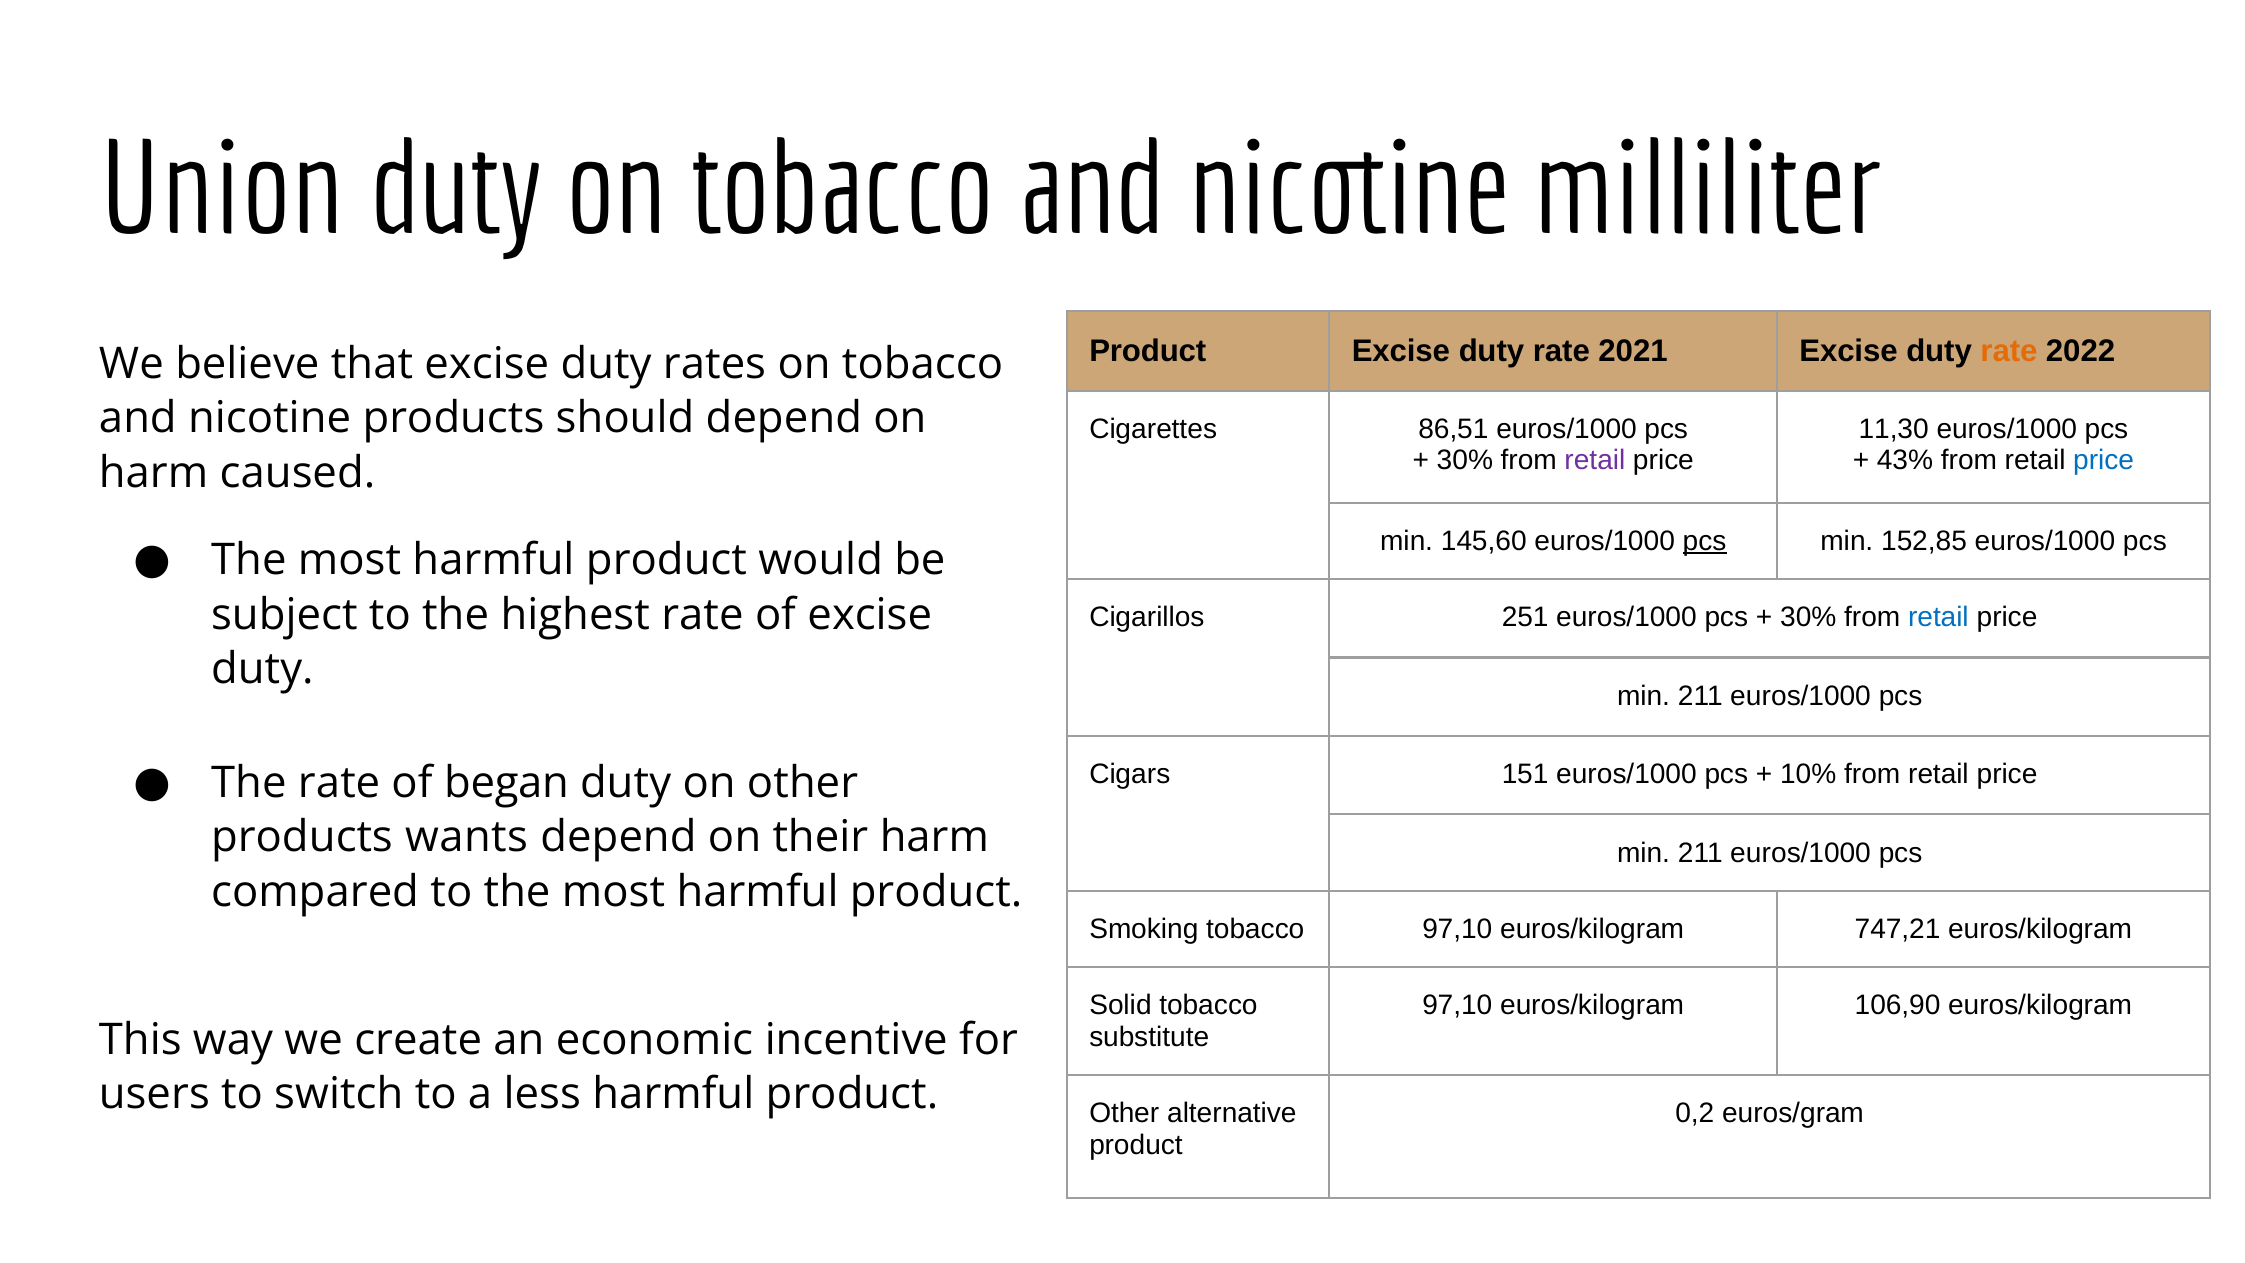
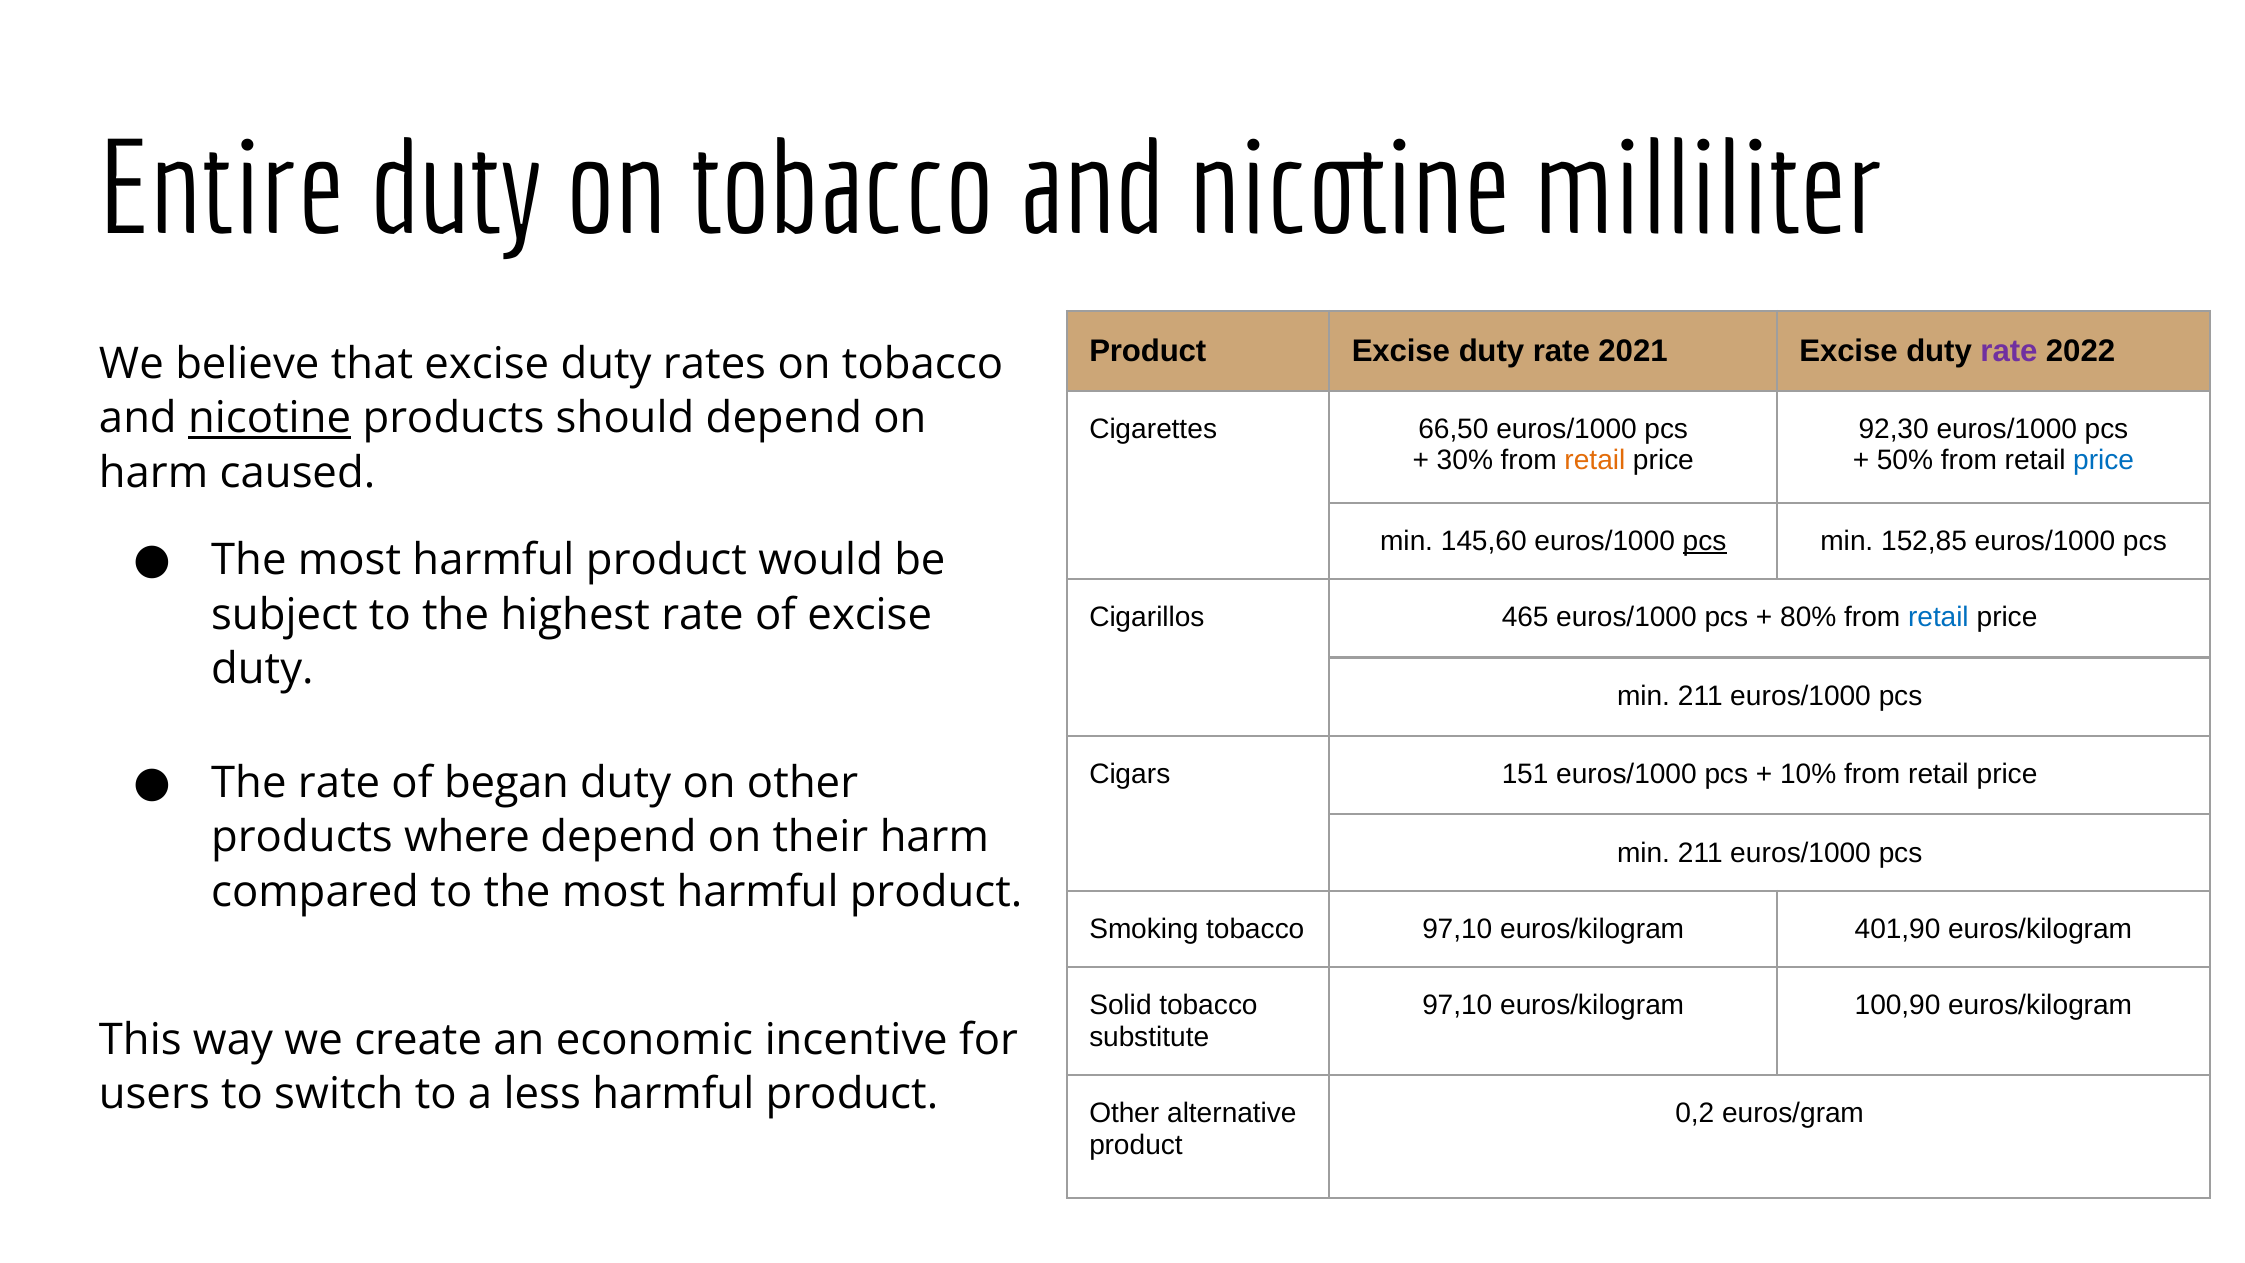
Union: Union -> Entire
rate at (2009, 351) colour: orange -> purple
nicotine at (270, 419) underline: none -> present
86,51: 86,51 -> 66,50
11,30: 11,30 -> 92,30
retail at (1595, 460) colour: purple -> orange
43%: 43% -> 50%
251: 251 -> 465
30% at (1808, 617): 30% -> 80%
wants: wants -> where
747,21: 747,21 -> 401,90
106,90: 106,90 -> 100,90
